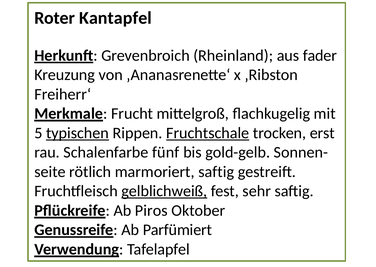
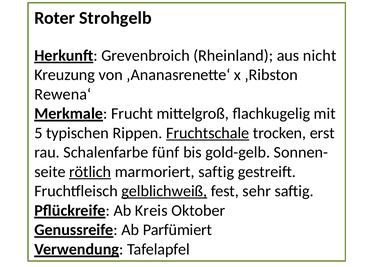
Kantapfel: Kantapfel -> Strohgelb
fader: fader -> nicht
Freiherr‘: Freiherr‘ -> Rewena‘
typischen underline: present -> none
rötlich underline: none -> present
Piros: Piros -> Kreis
